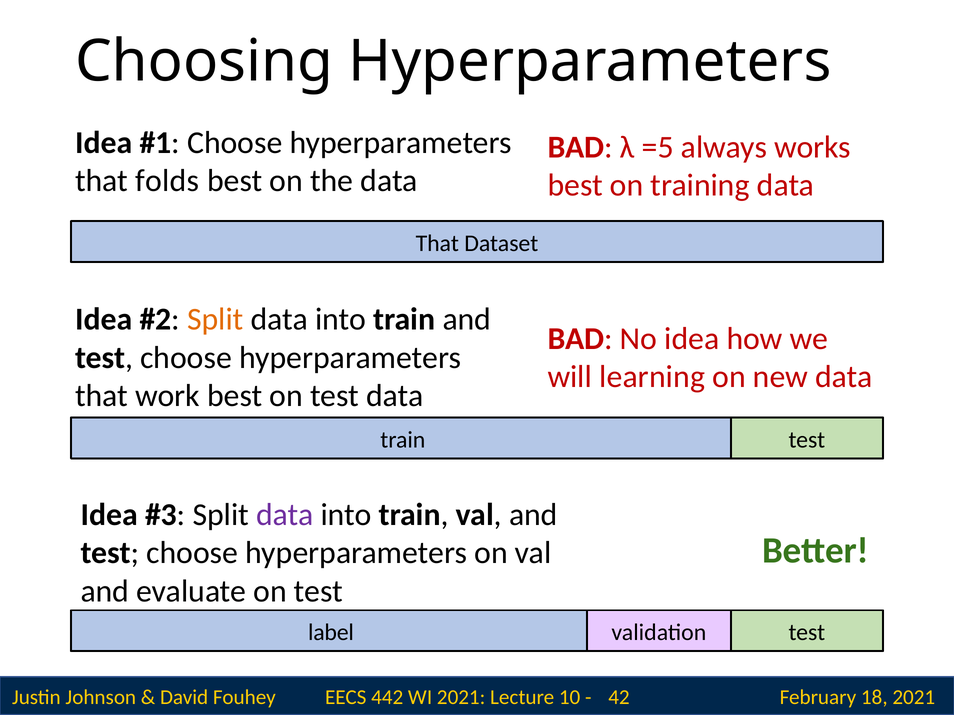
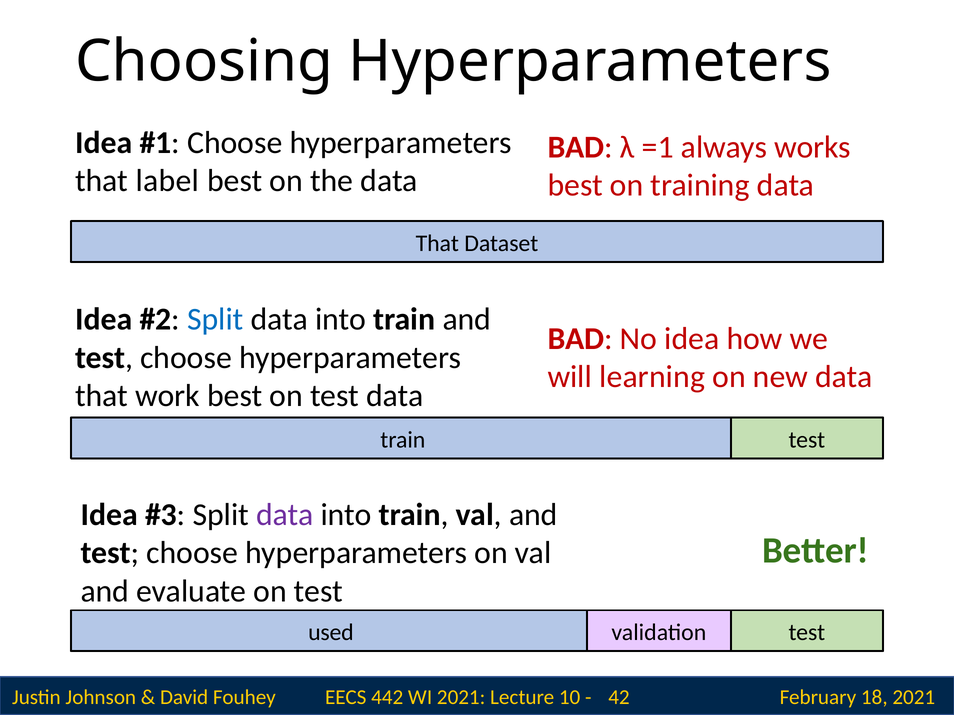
=5: =5 -> =1
folds: folds -> label
Split at (215, 320) colour: orange -> blue
label: label -> used
